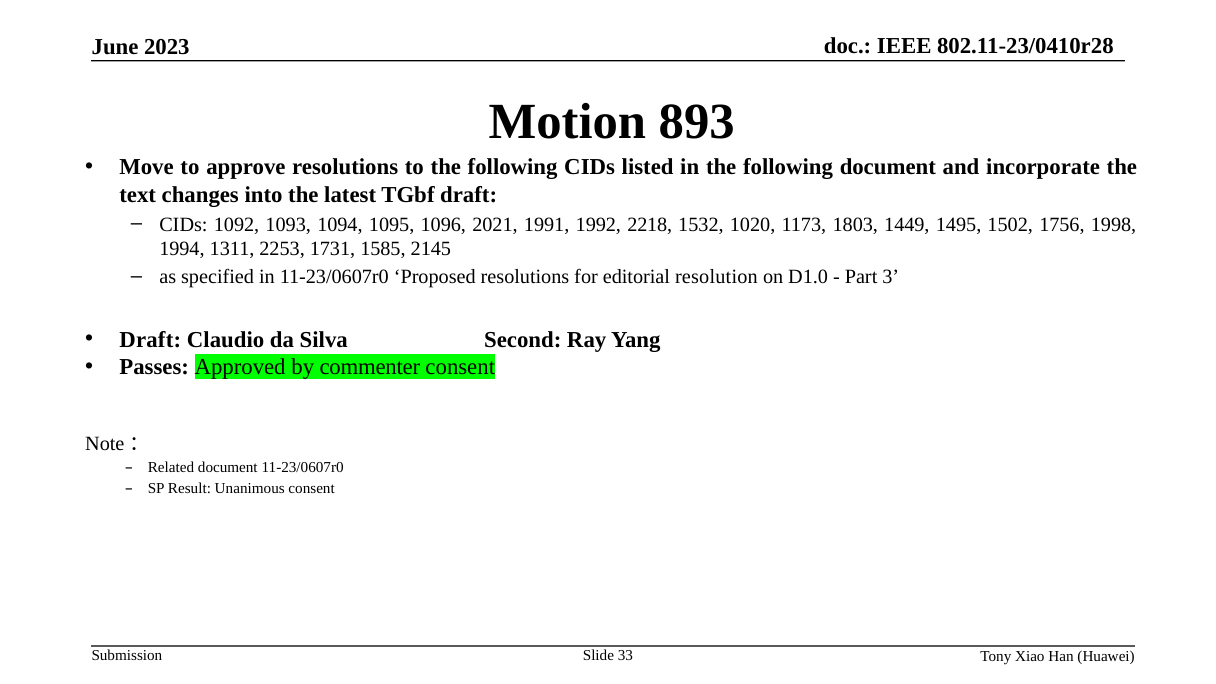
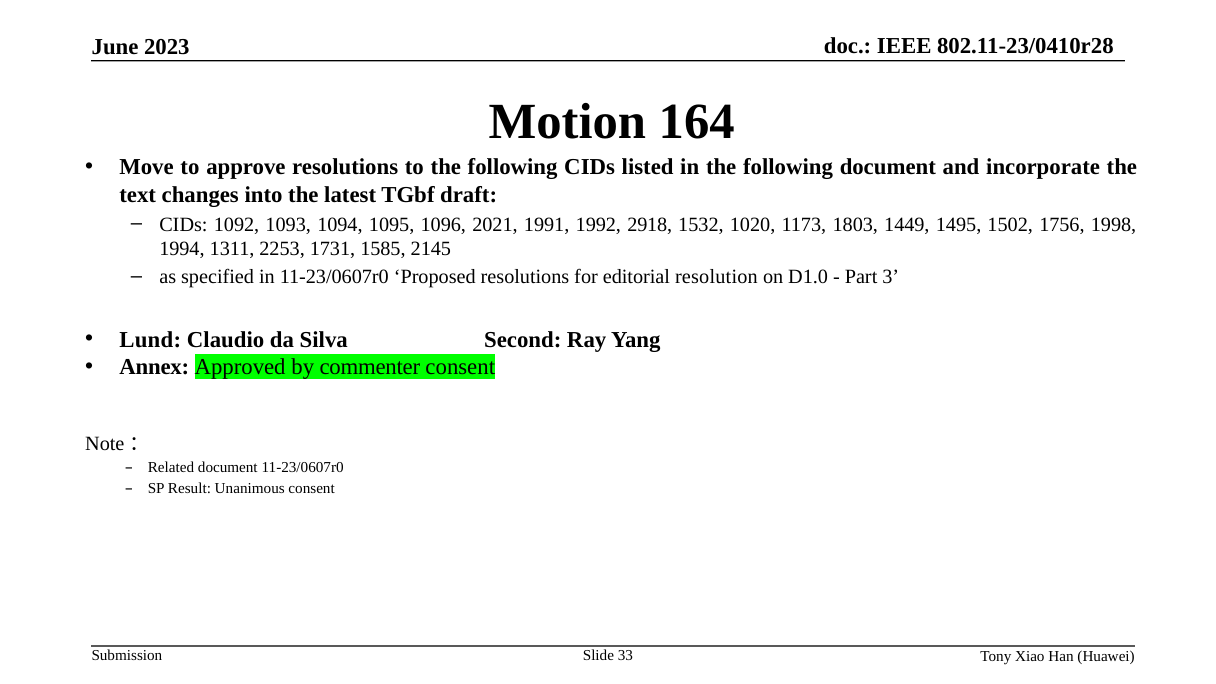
893: 893 -> 164
2218: 2218 -> 2918
Draft at (150, 340): Draft -> Lund
Passes: Passes -> Annex
